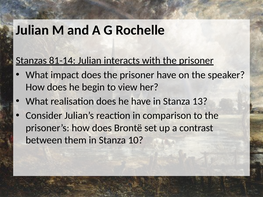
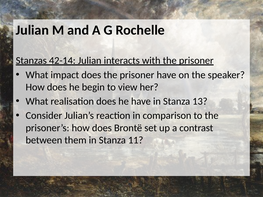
81-14: 81-14 -> 42-14
10: 10 -> 11
